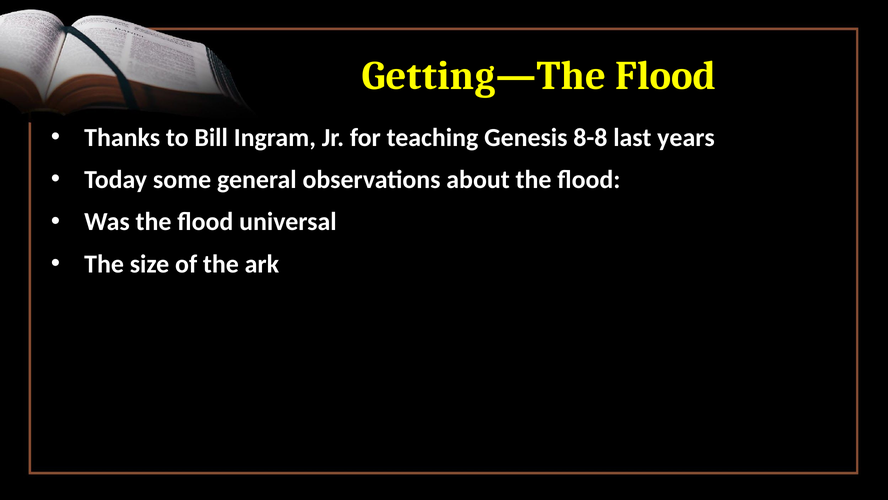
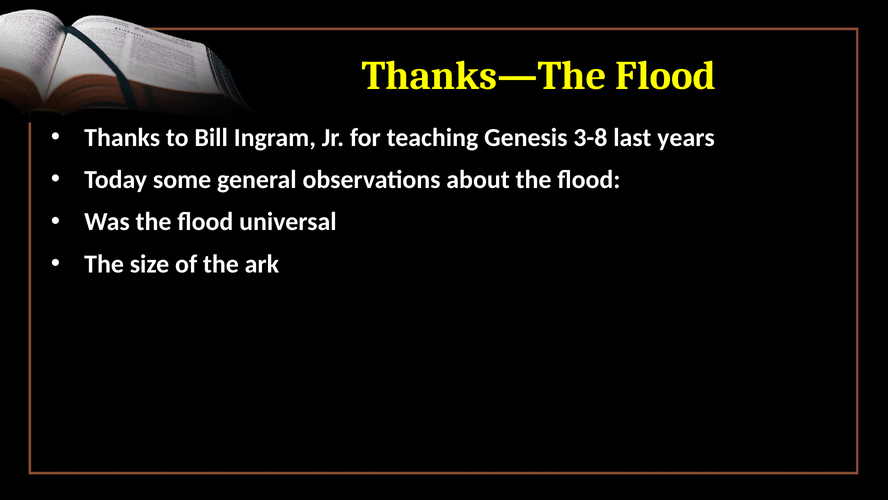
Getting—The: Getting—The -> Thanks—The
8-8: 8-8 -> 3-8
